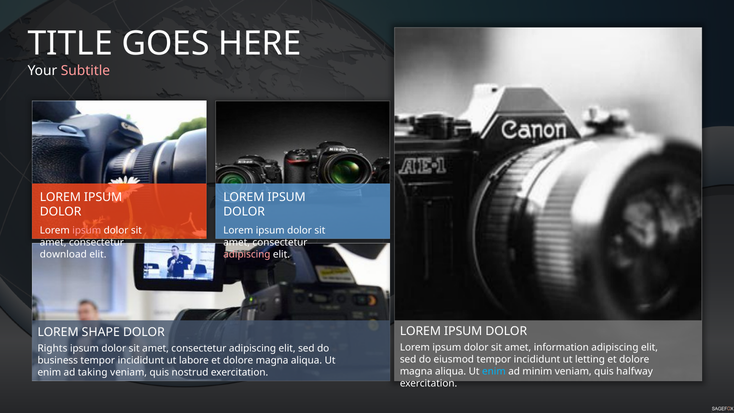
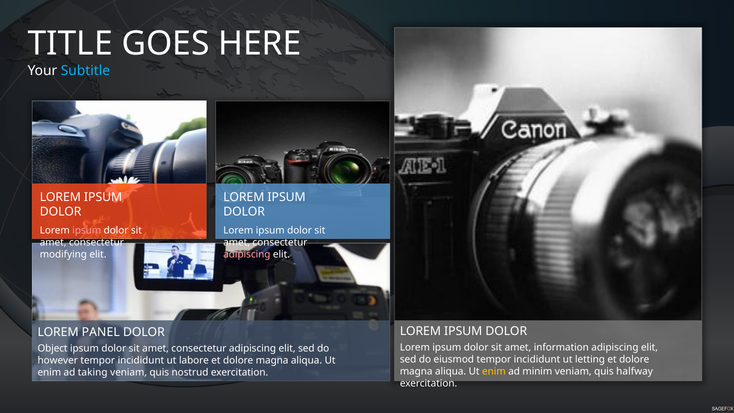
Subtitle colour: pink -> light blue
download: download -> modifying
SHAPE: SHAPE -> PANEL
Rights: Rights -> Object
business: business -> however
enim at (494, 371) colour: light blue -> yellow
